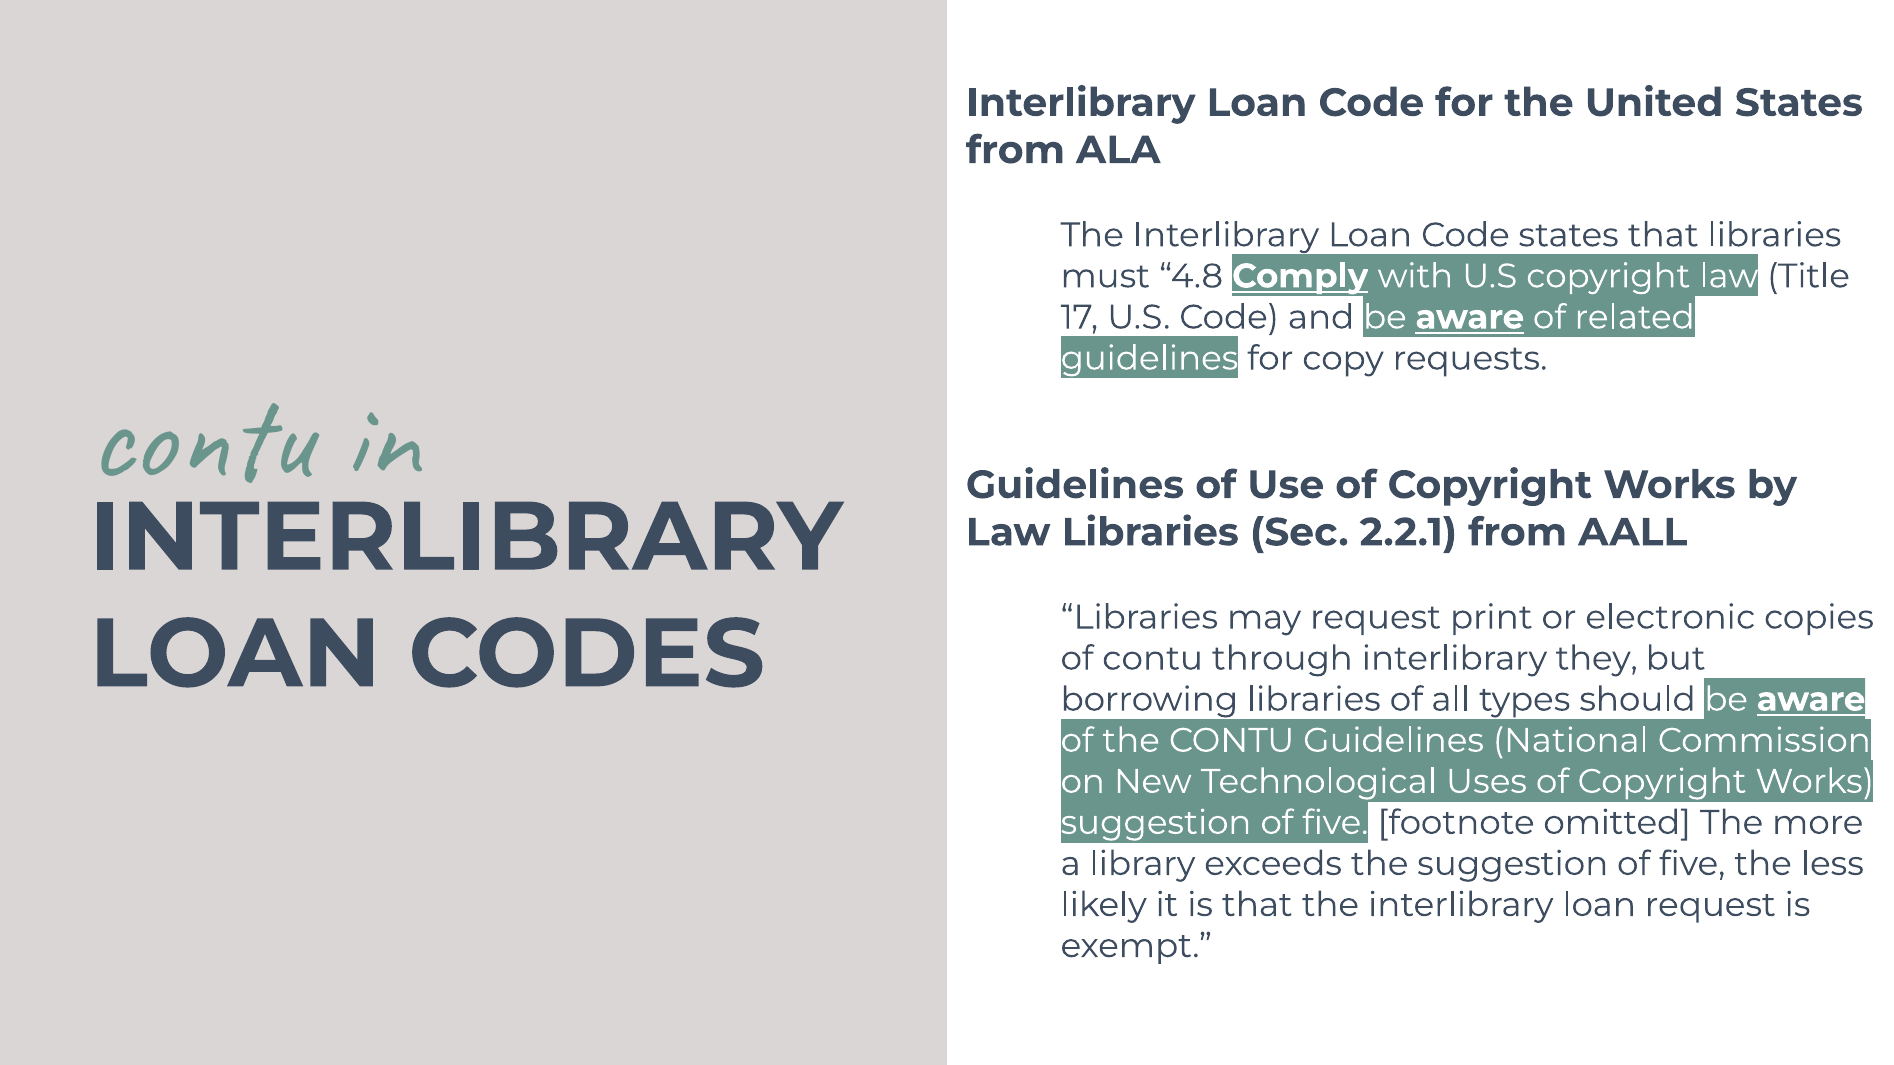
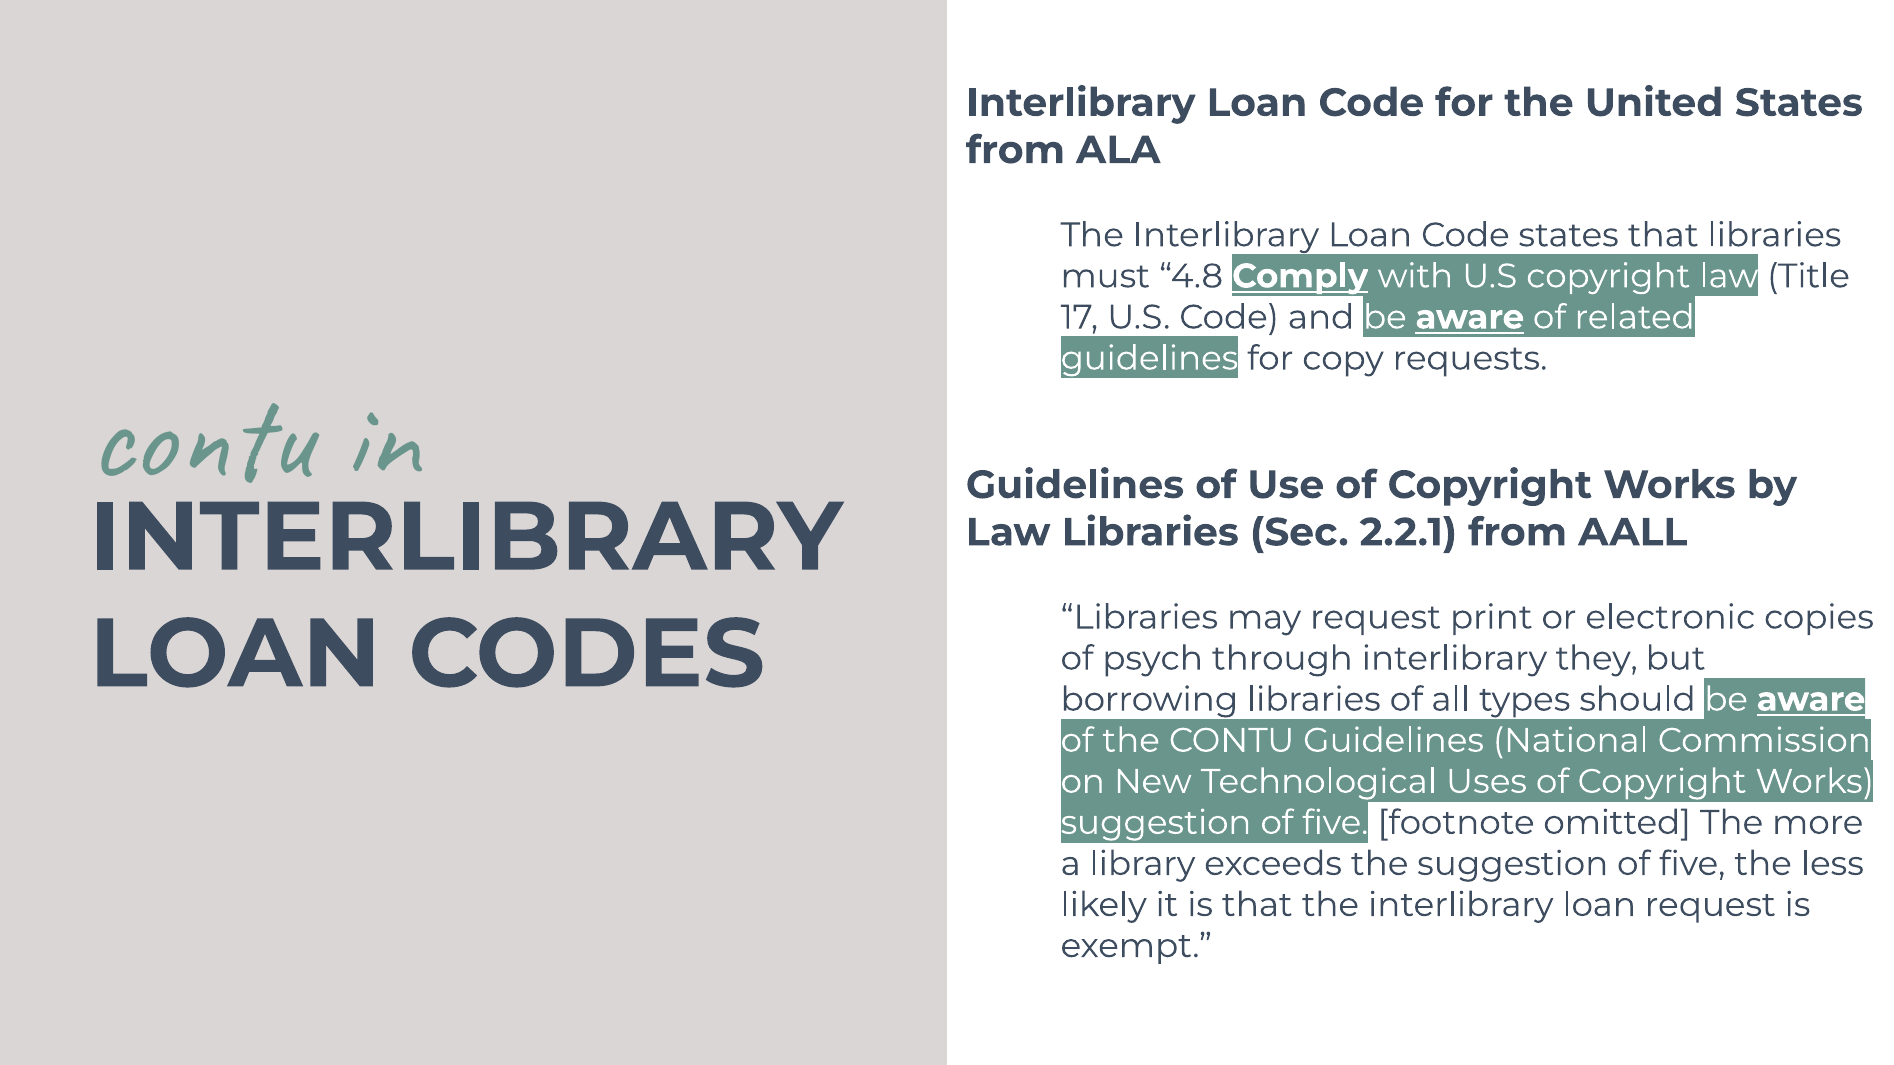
of contu: contu -> psych
